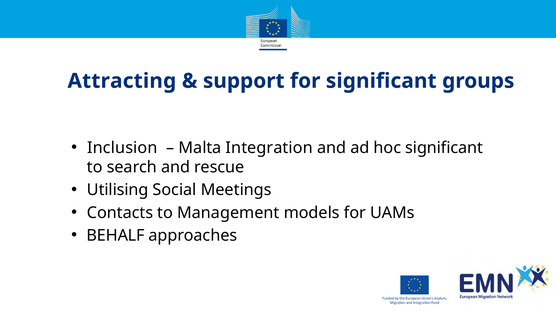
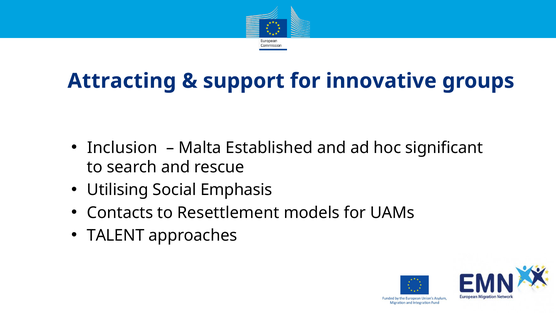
for significant: significant -> innovative
Integration: Integration -> Established
Meetings: Meetings -> Emphasis
Management: Management -> Resettlement
BEHALF: BEHALF -> TALENT
